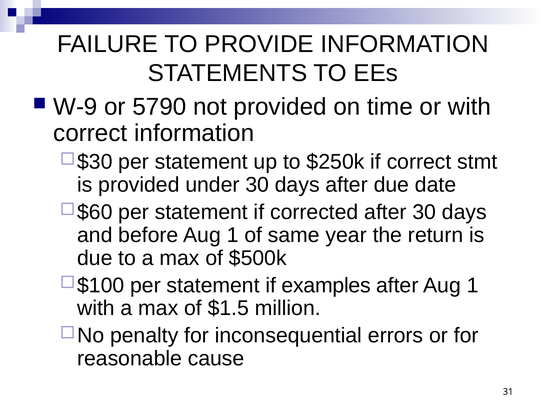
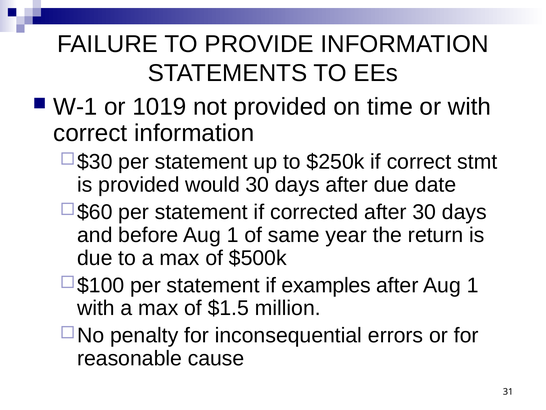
W-9: W-9 -> W-1
5790: 5790 -> 1019
under: under -> would
